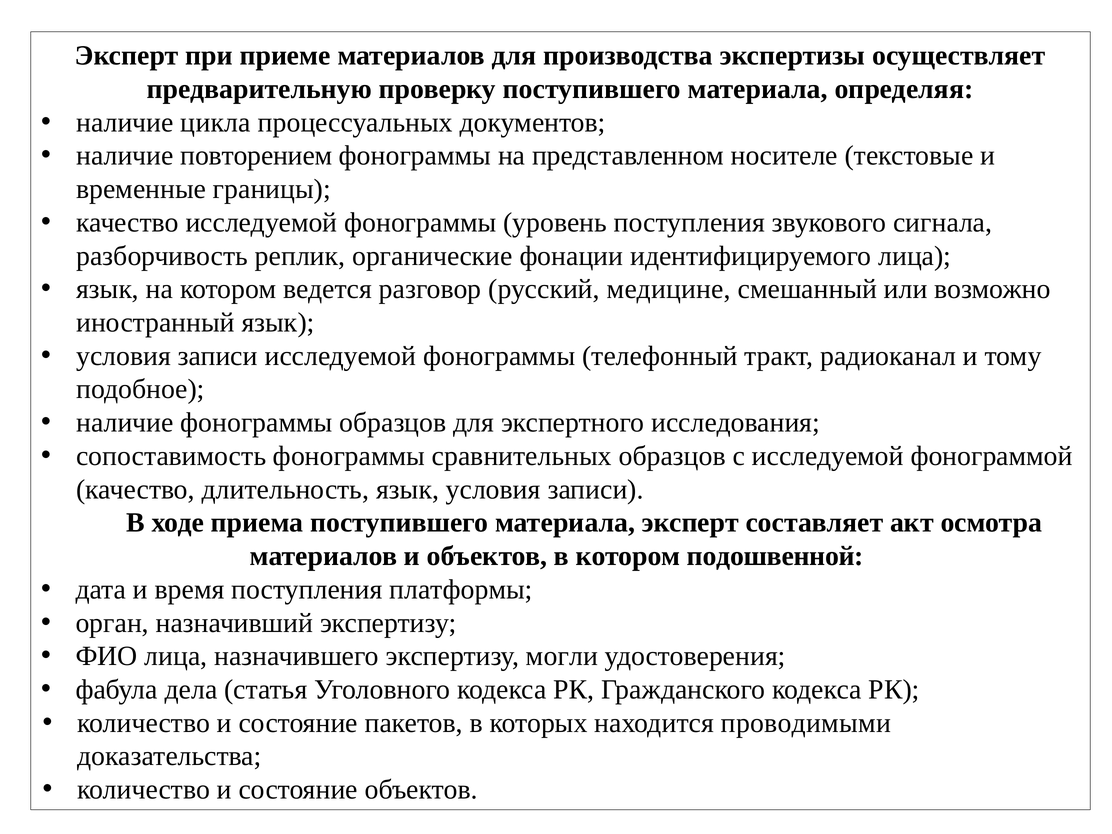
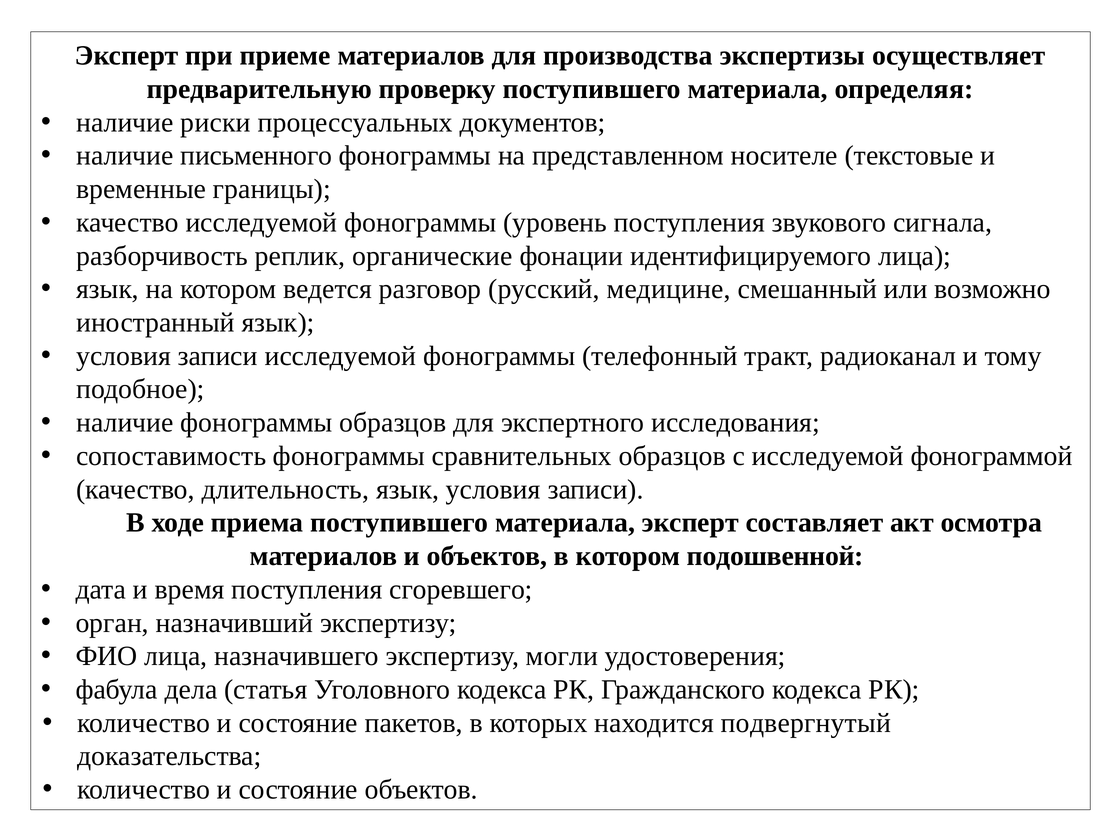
цикла: цикла -> риски
повторением: повторением -> письменного
платформы: платформы -> сгоревшего
проводимыми: проводимыми -> подвергнутый
